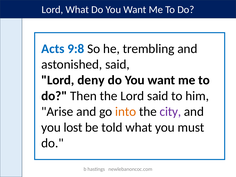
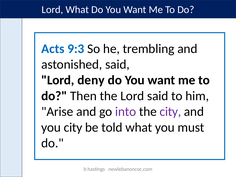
9:8: 9:8 -> 9:3
into colour: orange -> purple
you lost: lost -> city
